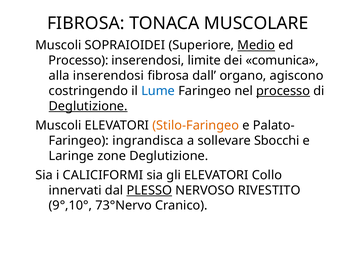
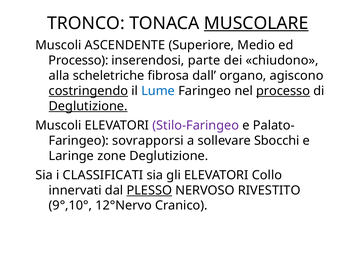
FIBROSA at (86, 23): FIBROSA -> TRONCO
MUSCOLARE underline: none -> present
SOPRAIOIDEI: SOPRAIOIDEI -> ASCENDENTE
Medio underline: present -> none
limite: limite -> parte
comunica: comunica -> chiudono
alla inserendosi: inserendosi -> scheletriche
costringendo underline: none -> present
Stilo-Faringeo colour: orange -> purple
ingrandisca: ingrandisca -> sovrapporsi
CALICIFORMI: CALICIFORMI -> CLASSIFICATI
73°Nervo: 73°Nervo -> 12°Nervo
